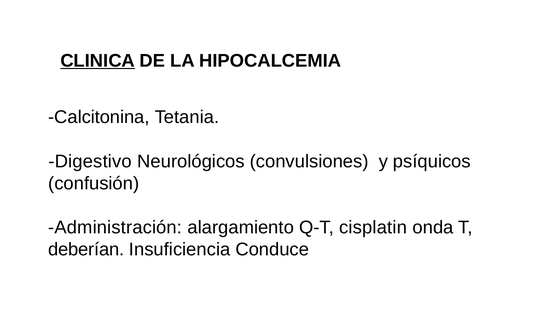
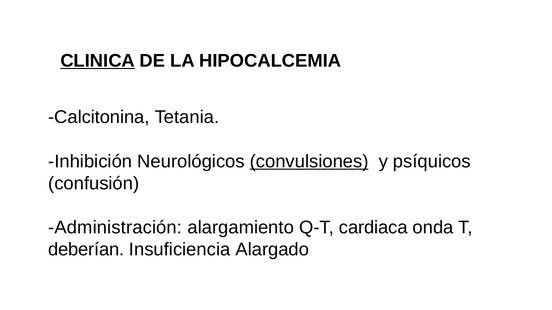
Digestivo: Digestivo -> Inhibición
convulsiones underline: none -> present
cisplatin: cisplatin -> cardiaca
Conduce: Conduce -> Alargado
